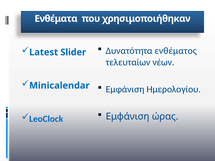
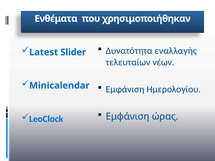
ενθέματος: ενθέματος -> εναλλαγής
